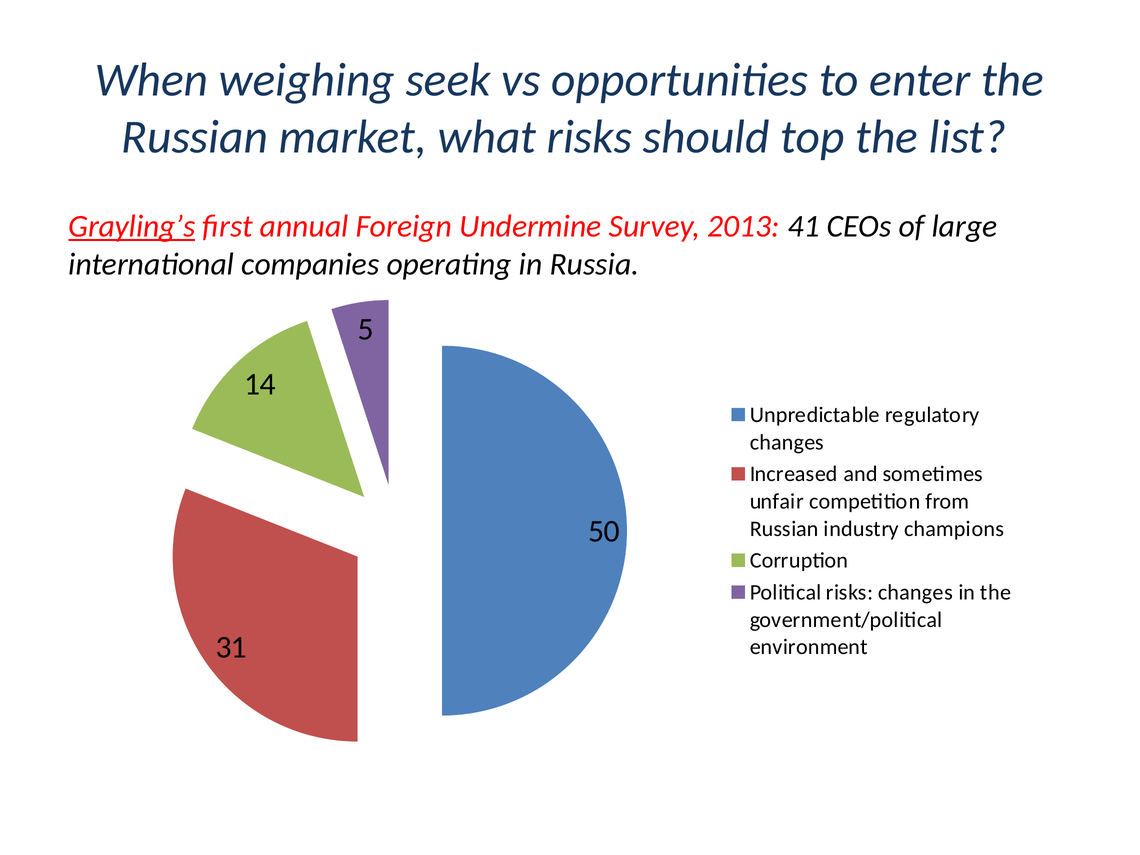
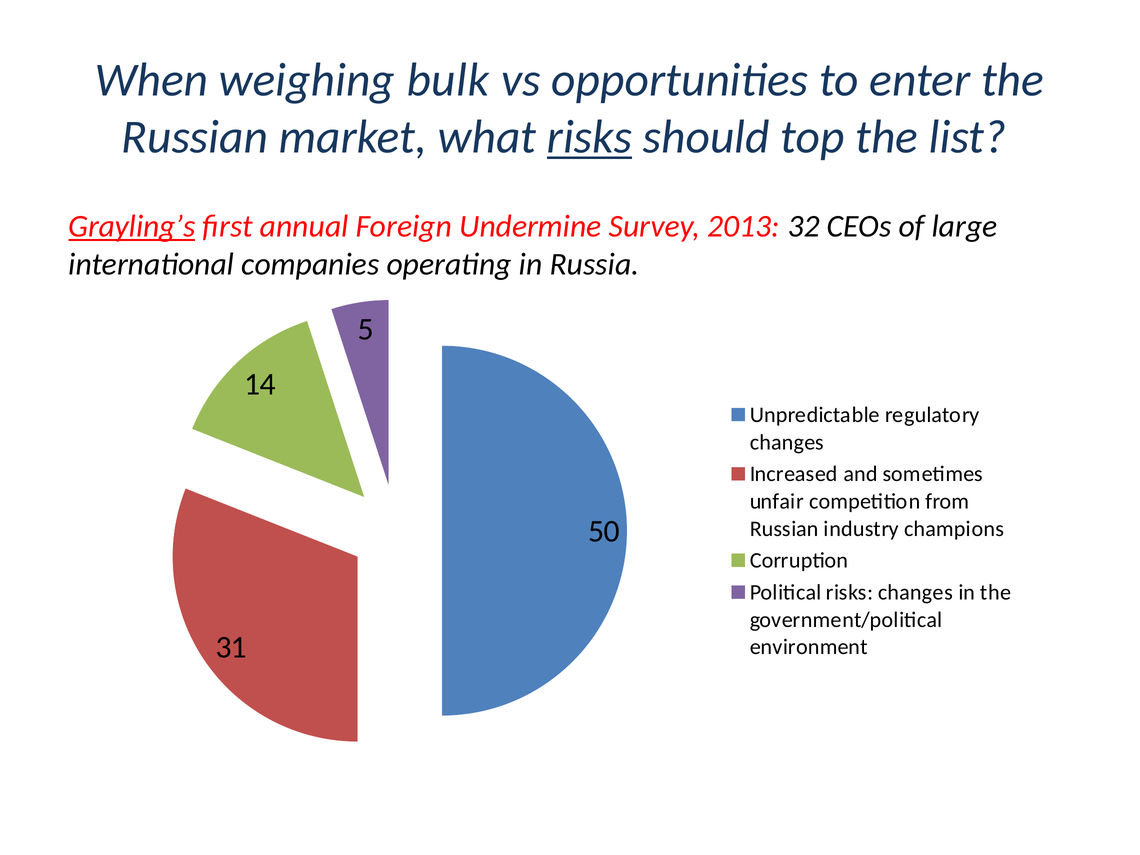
seek: seek -> bulk
risks at (590, 137) underline: none -> present
41: 41 -> 32
